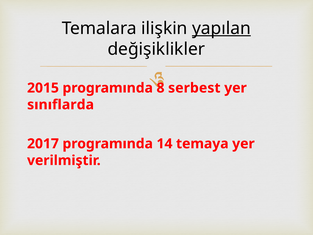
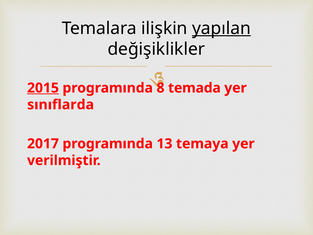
2015 underline: none -> present
serbest: serbest -> temada
14: 14 -> 13
